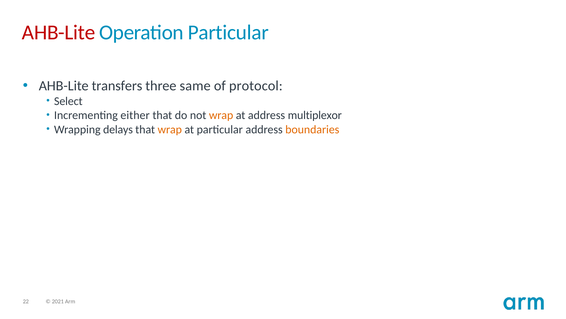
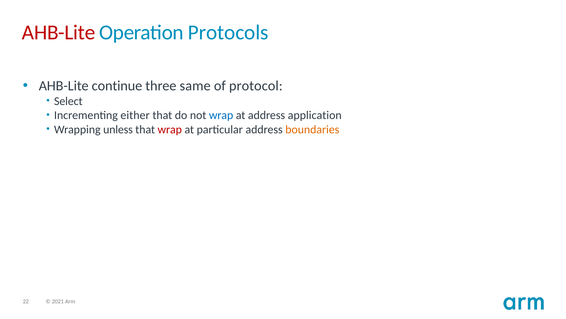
Operation Particular: Particular -> Protocols
transfers: transfers -> continue
wrap at (221, 115) colour: orange -> blue
multiplexor: multiplexor -> application
delays: delays -> unless
wrap at (170, 129) colour: orange -> red
